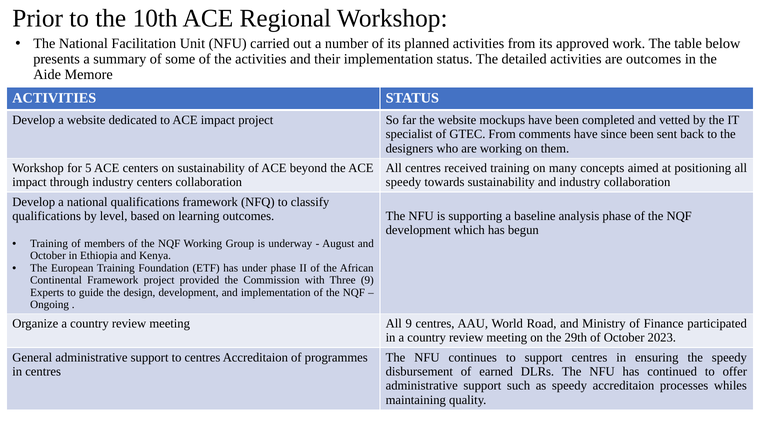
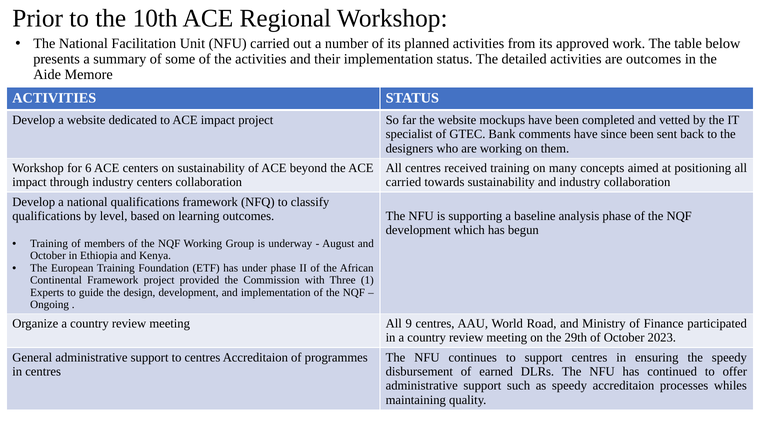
GTEC From: From -> Bank
5: 5 -> 6
speedy at (403, 182): speedy -> carried
Three 9: 9 -> 1
